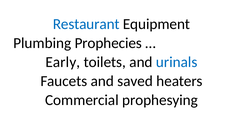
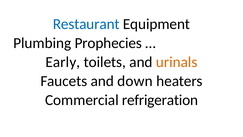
urinals colour: blue -> orange
saved: saved -> down
prophesying: prophesying -> refrigeration
